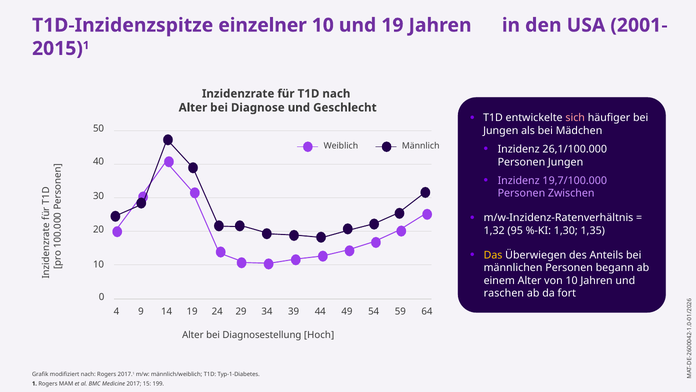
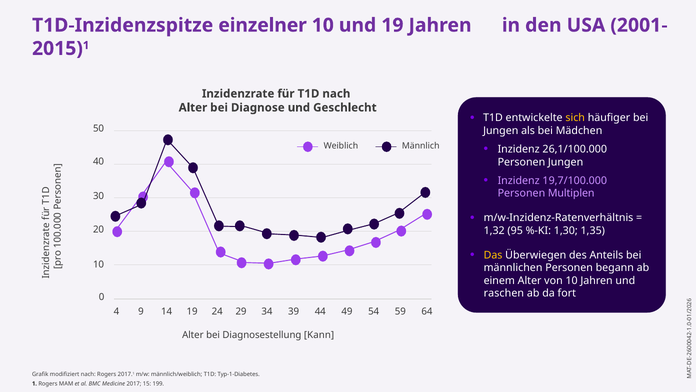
sich colour: pink -> yellow
Zwischen: Zwischen -> Multiplen
Hoch: Hoch -> Kann
